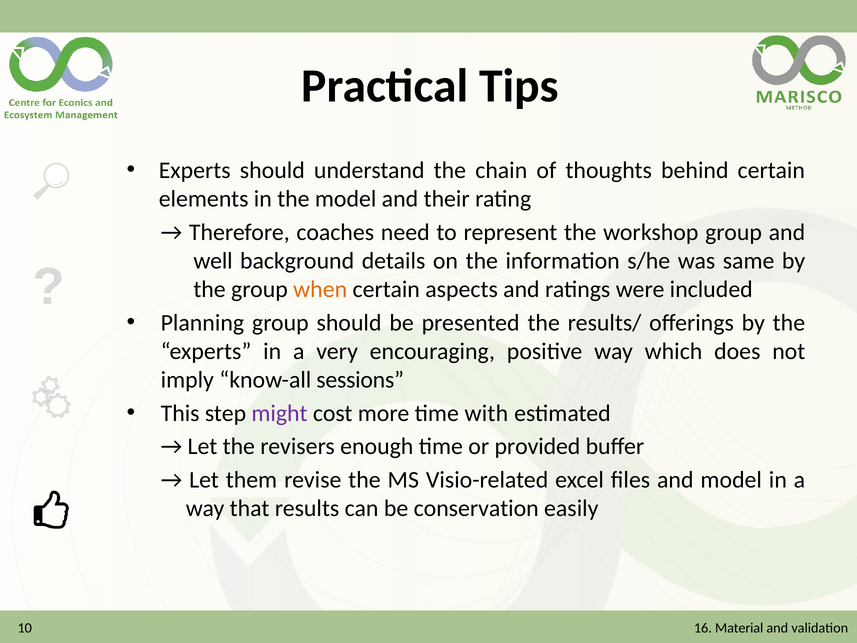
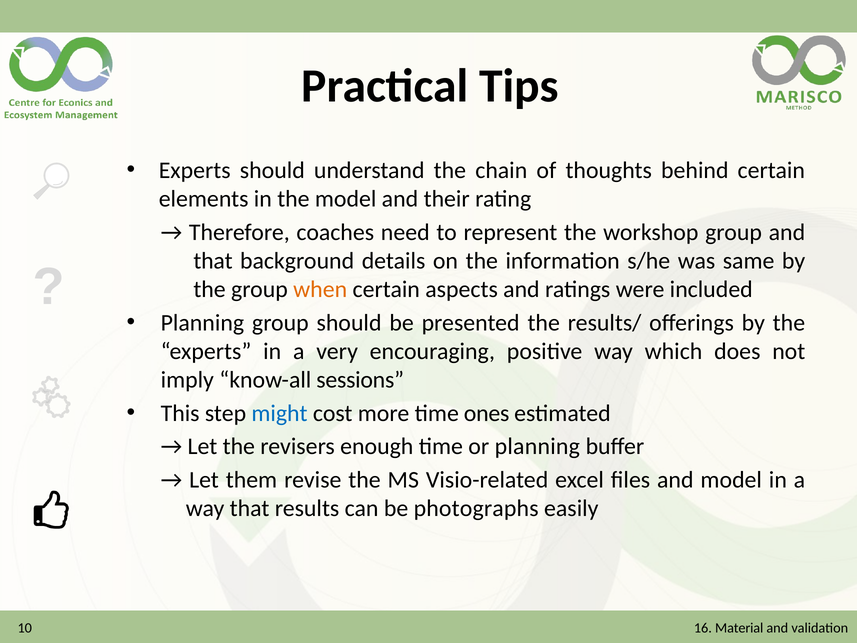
well at (213, 261): well -> that
might colour: purple -> blue
with: with -> ones
or provided: provided -> planning
conservation: conservation -> photographs
